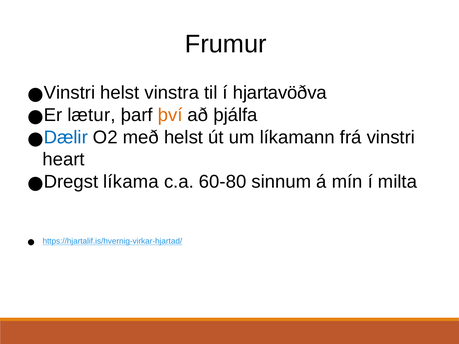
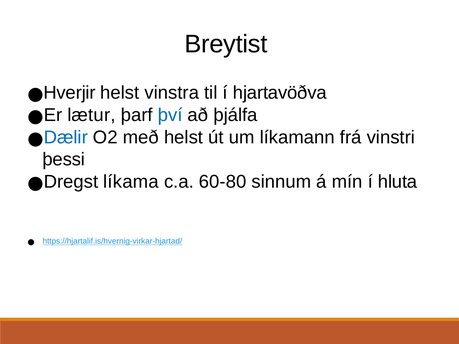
Frumur: Frumur -> Breytist
Vinstri at (69, 93): Vinstri -> Hverjir
því colour: orange -> blue
heart: heart -> þessi
milta: milta -> hluta
